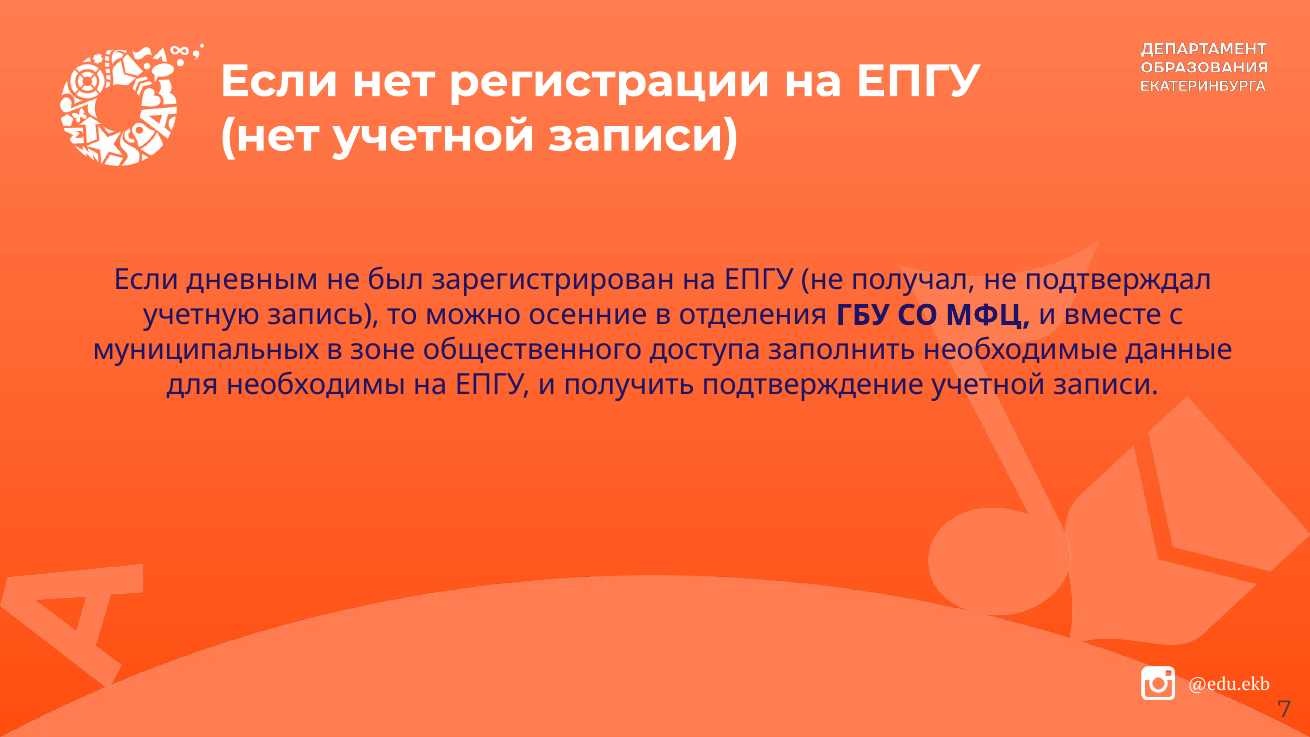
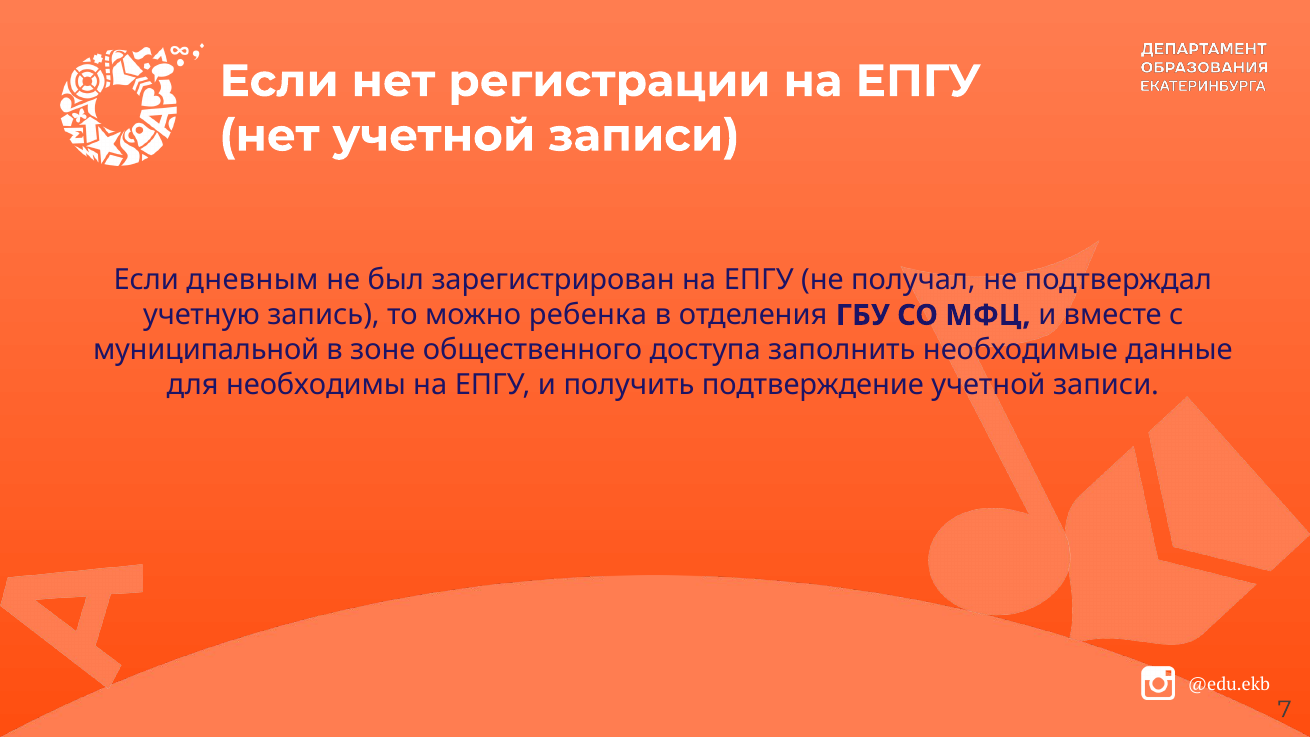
осенние: осенние -> ребенка
муниципальных: муниципальных -> муниципальной
